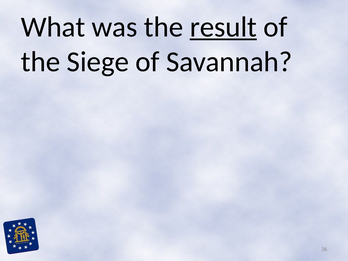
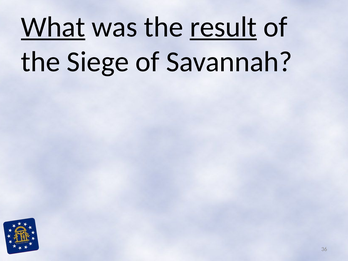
What underline: none -> present
